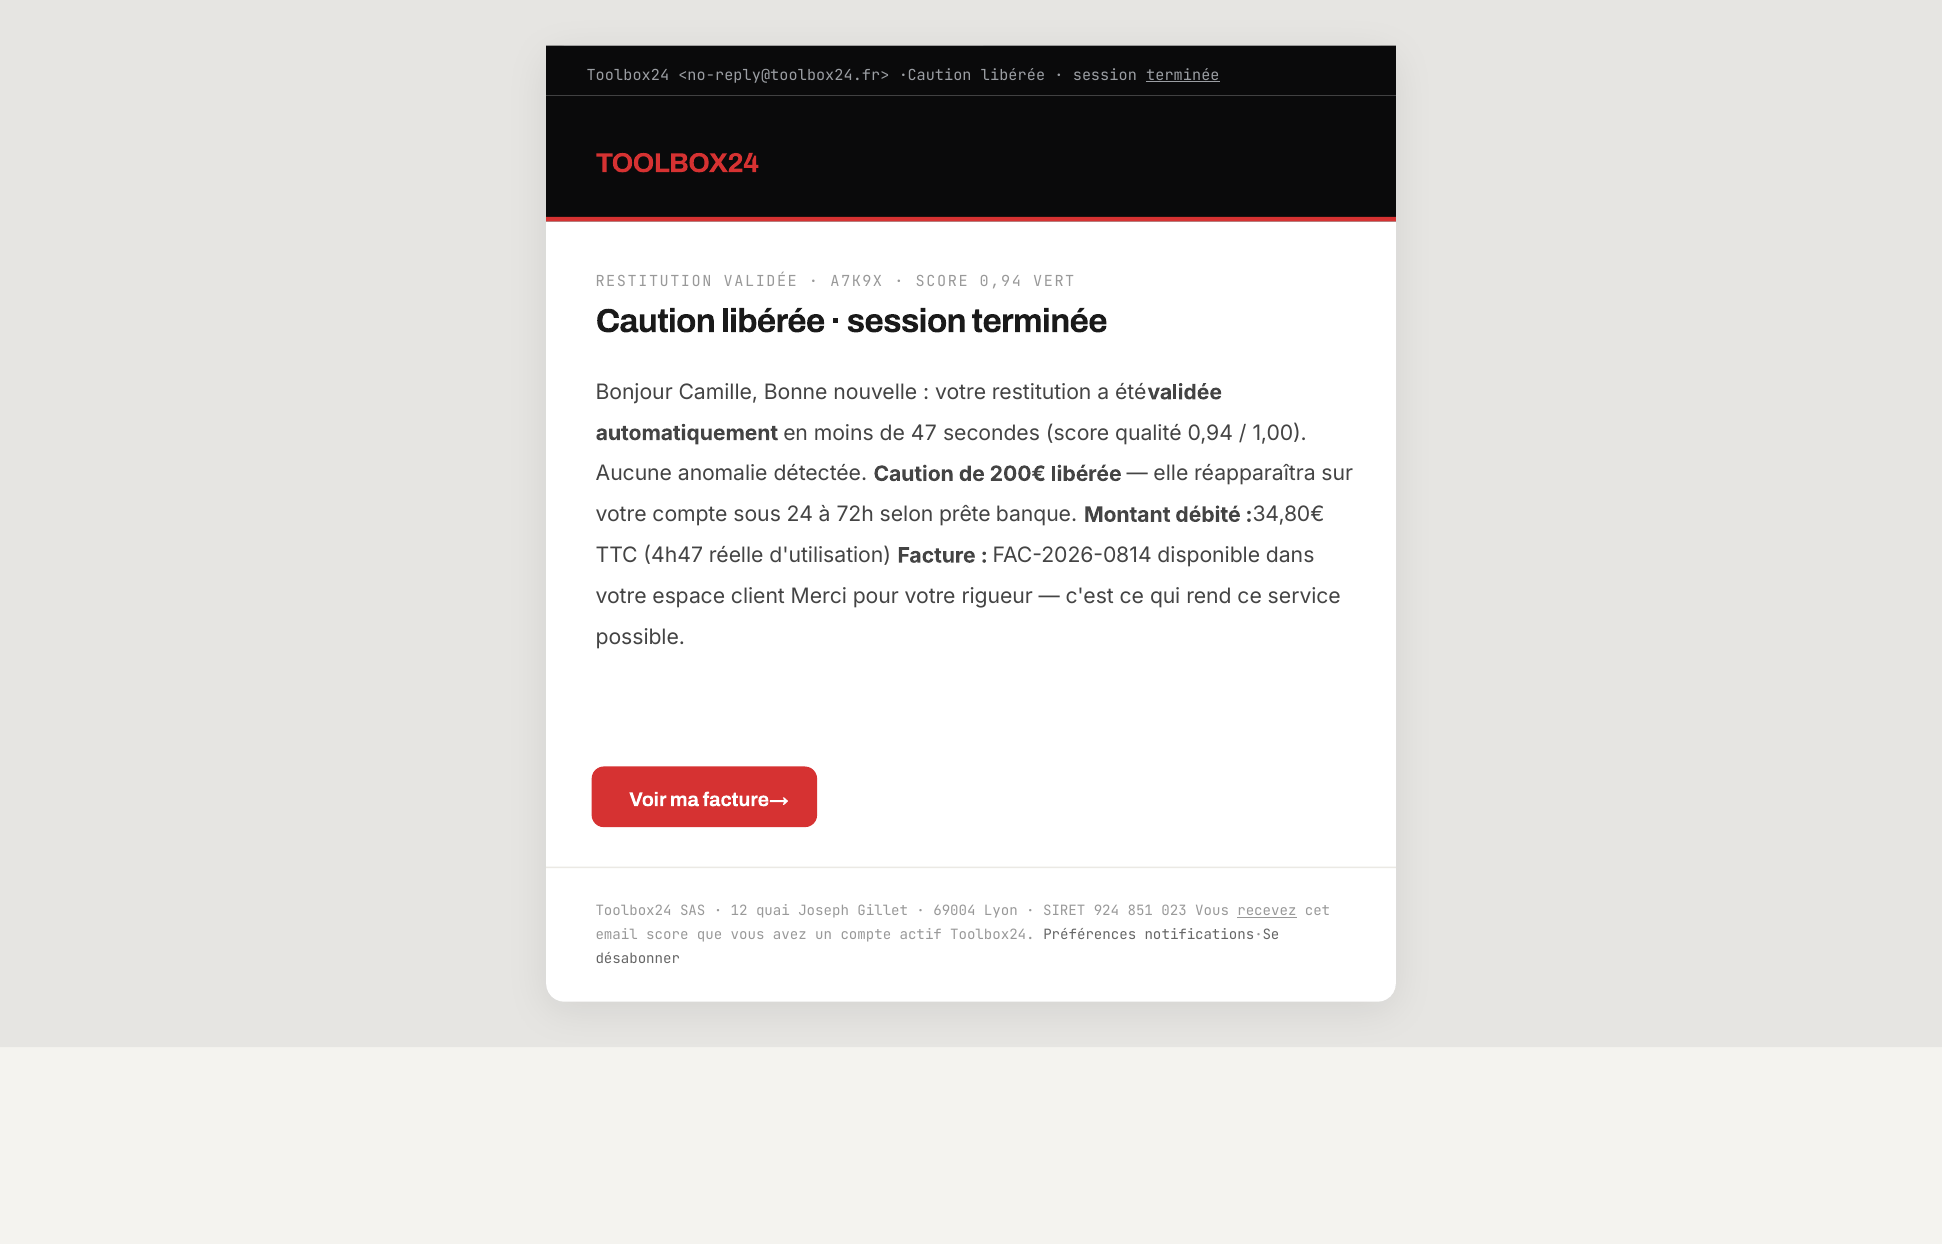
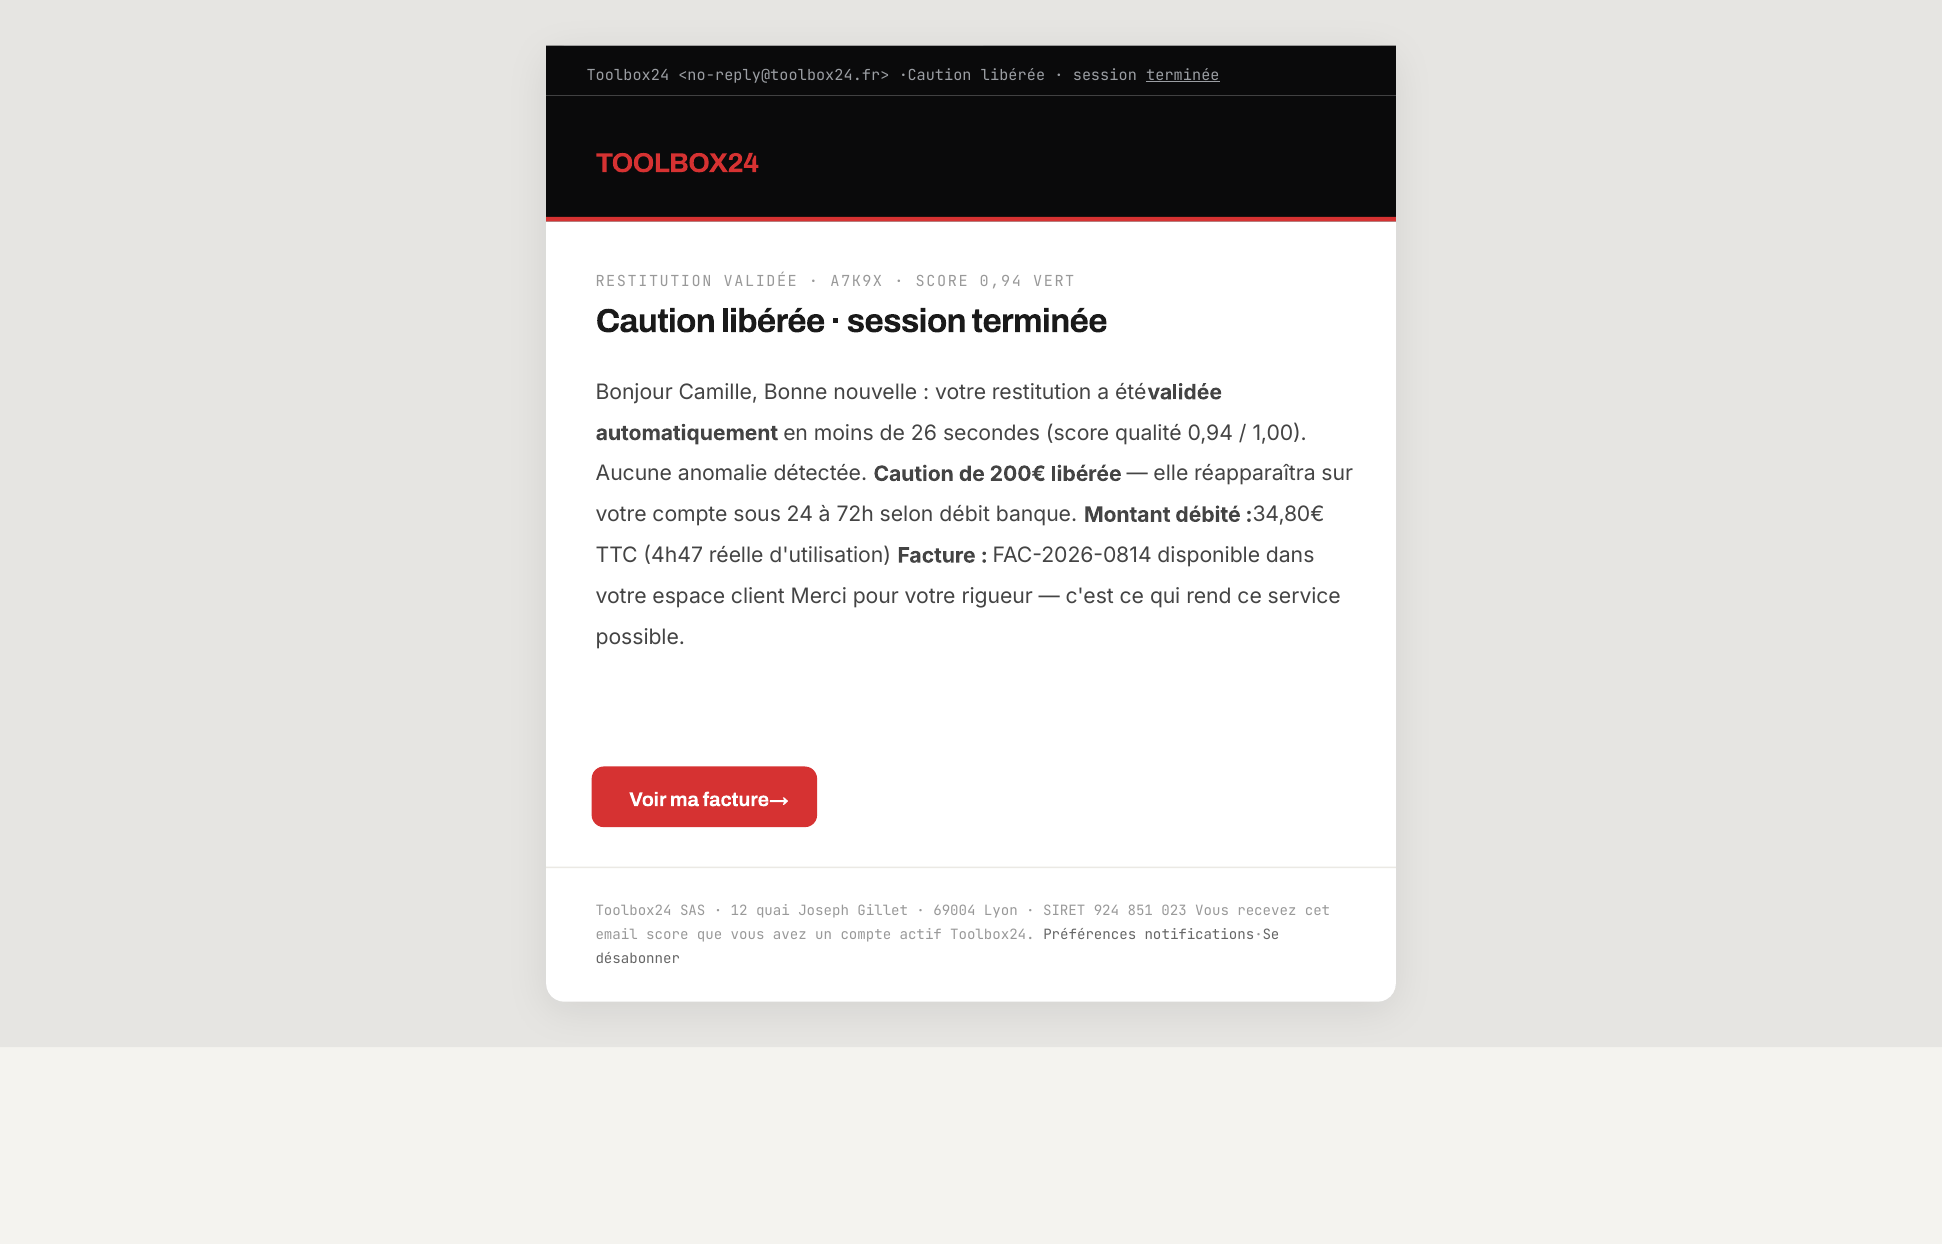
47: 47 -> 26
prête: prête -> débit
recevez underline: present -> none
